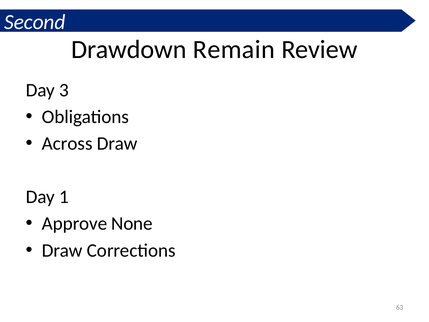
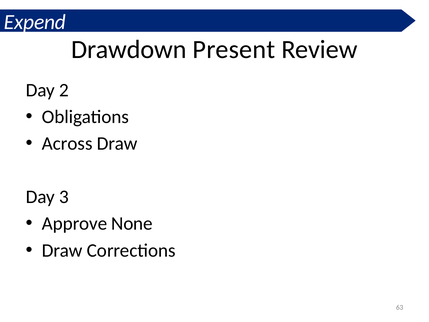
Second: Second -> Expend
Remain: Remain -> Present
3: 3 -> 2
1: 1 -> 3
